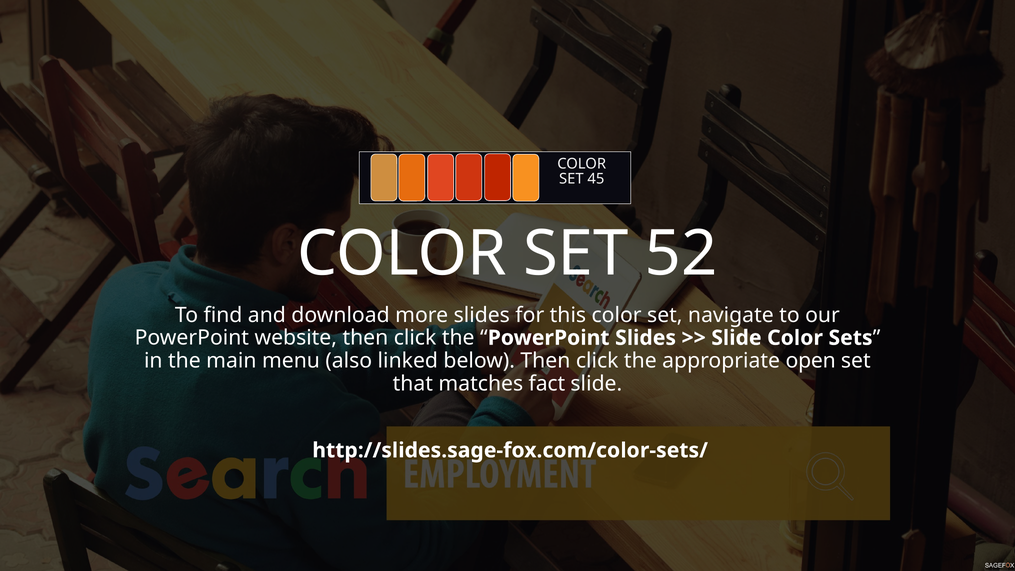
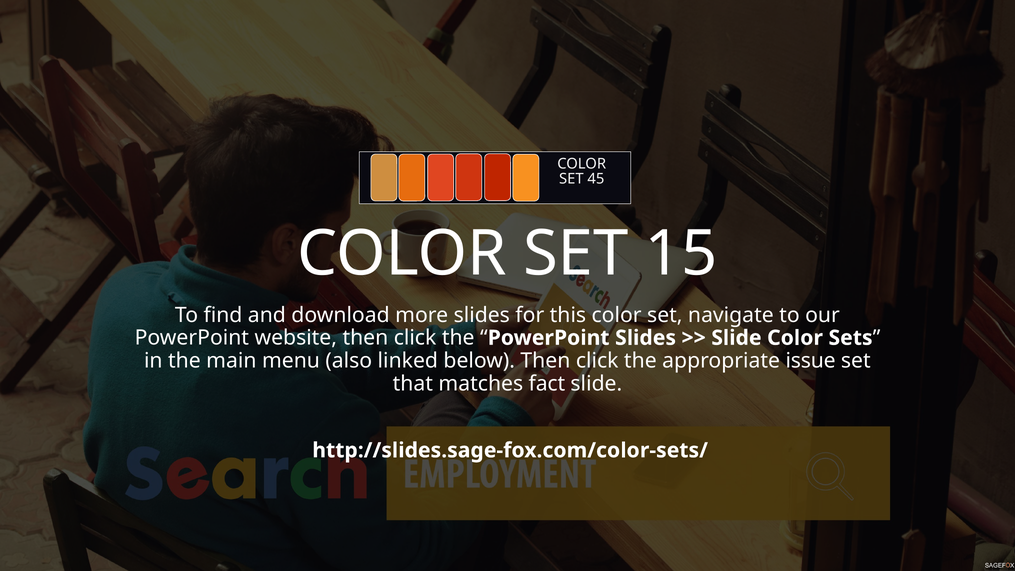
52: 52 -> 15
open: open -> issue
